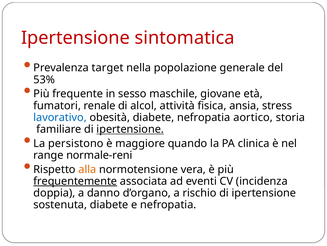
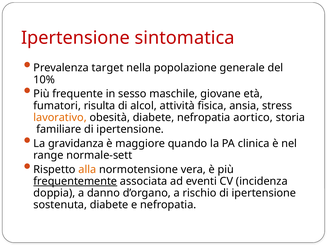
53%: 53% -> 10%
renale: renale -> risulta
lavorativo colour: blue -> orange
ipertensione at (130, 129) underline: present -> none
persistono: persistono -> gravidanza
normale-reni: normale-reni -> normale-sett
